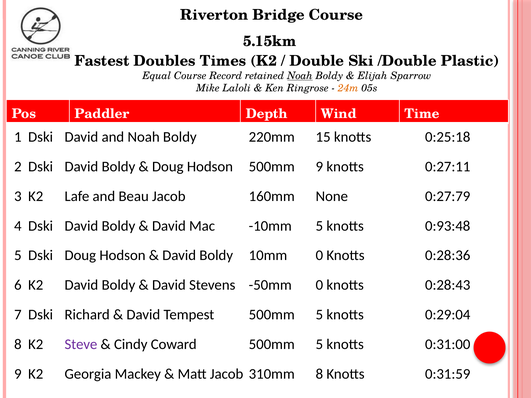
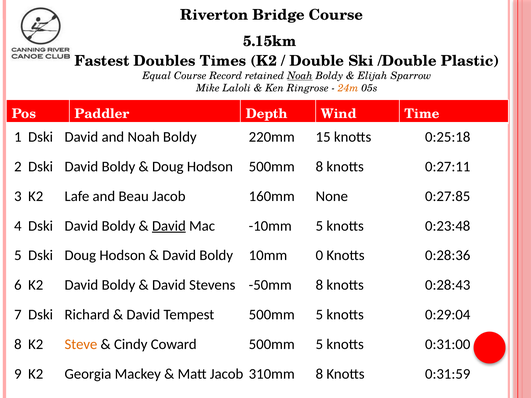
500mm 9: 9 -> 8
0:27:79: 0:27:79 -> 0:27:85
David at (169, 226) underline: none -> present
0:93:48: 0:93:48 -> 0:23:48
-50mm 0: 0 -> 8
Steve colour: purple -> orange
